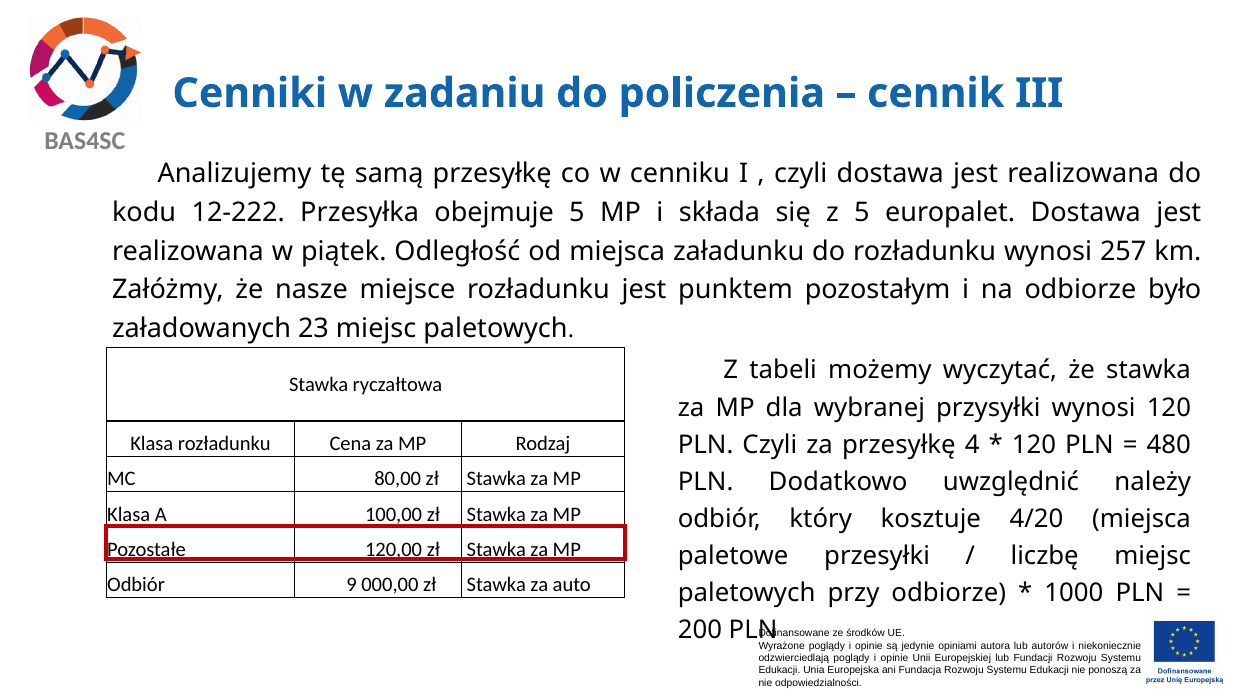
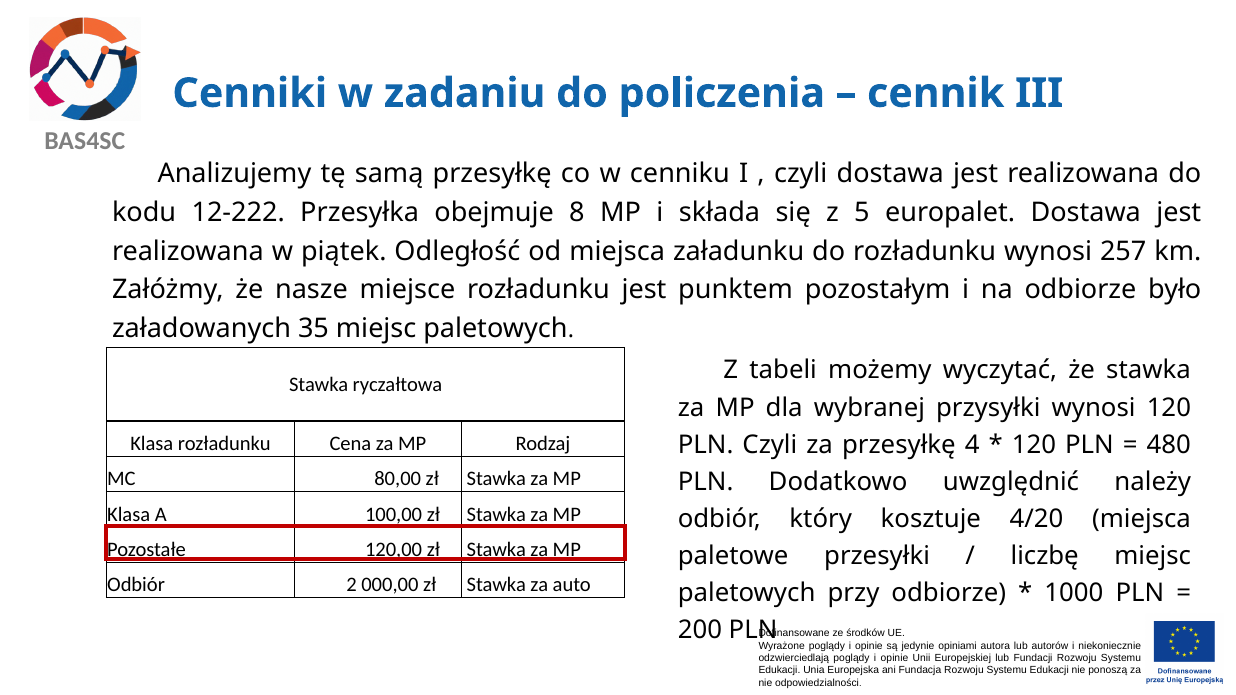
obejmuje 5: 5 -> 8
23: 23 -> 35
9: 9 -> 2
